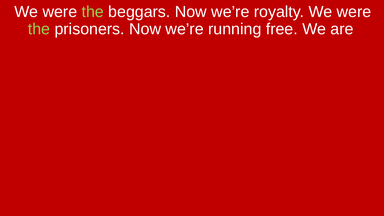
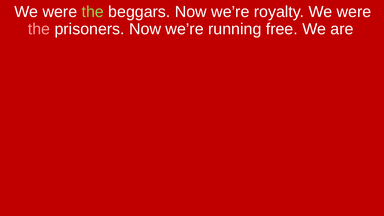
the at (39, 29) colour: light green -> pink
